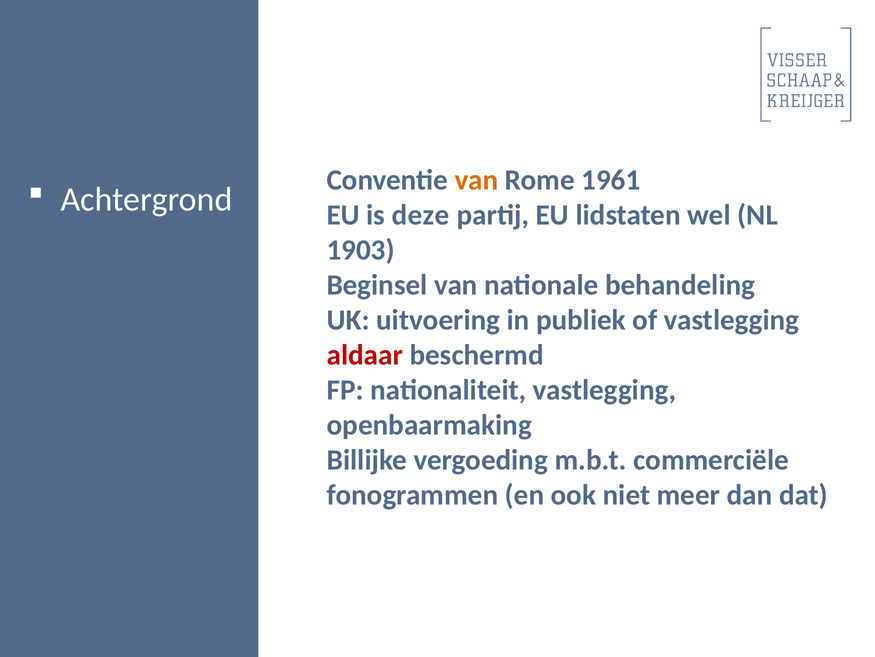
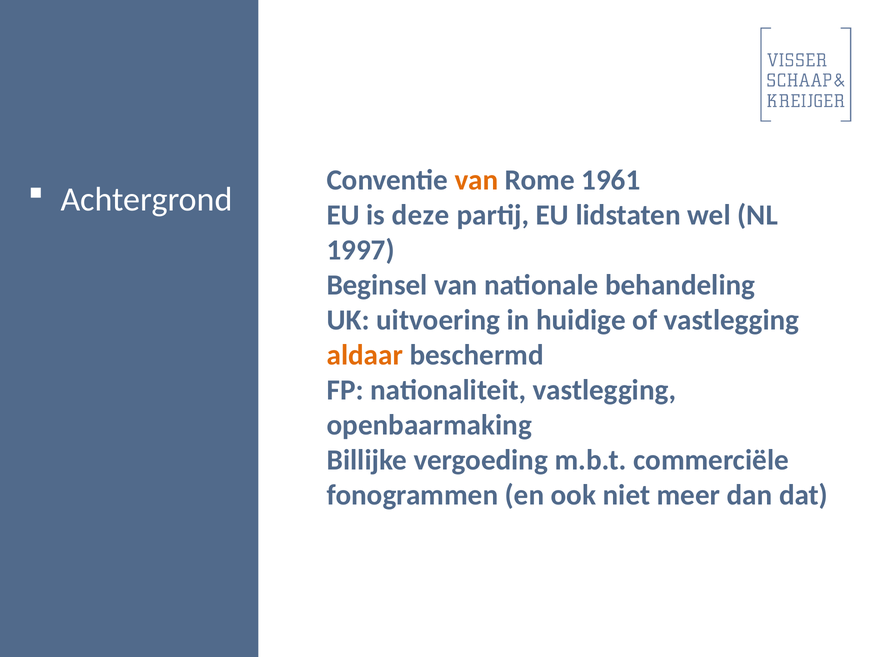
1903: 1903 -> 1997
publiek: publiek -> huidige
aldaar colour: red -> orange
